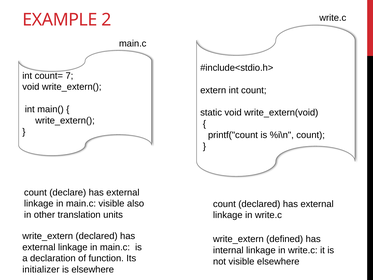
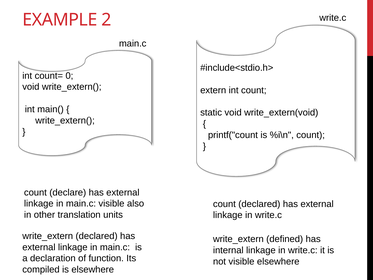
7: 7 -> 0
initializer: initializer -> compiled
